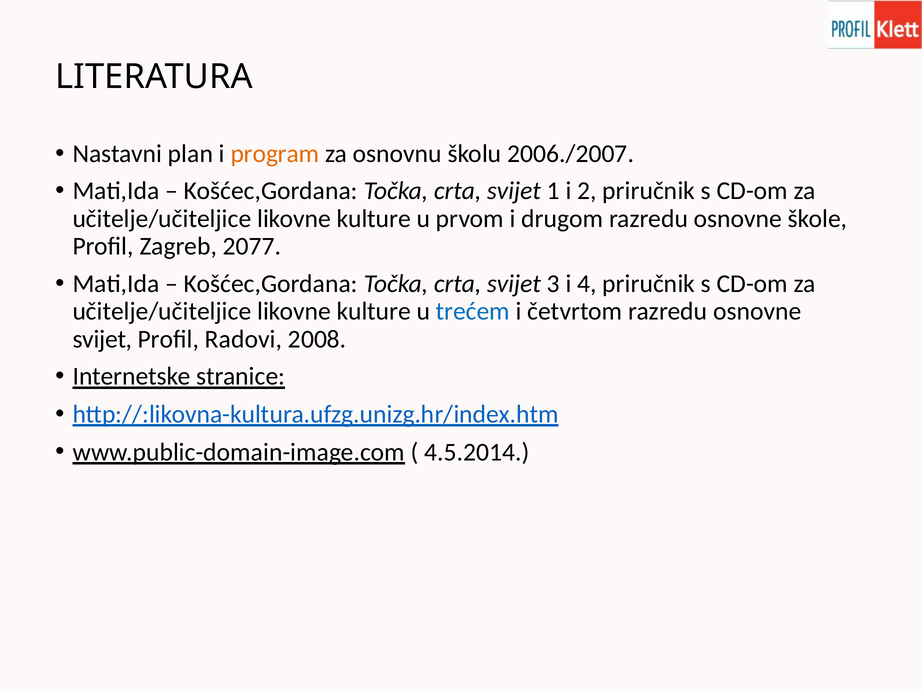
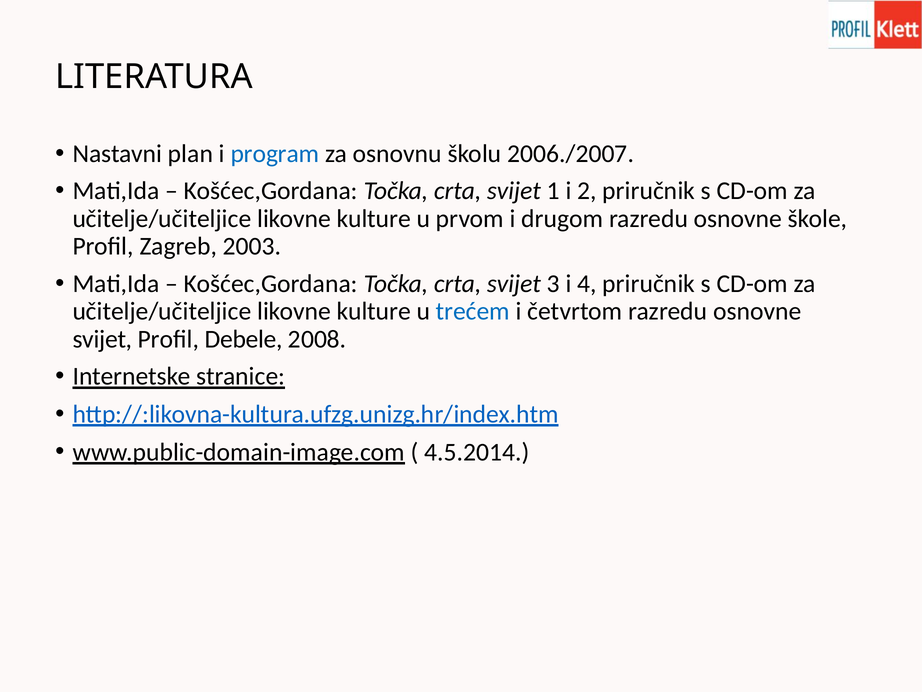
program colour: orange -> blue
2077: 2077 -> 2003
Radovi: Radovi -> Debele
